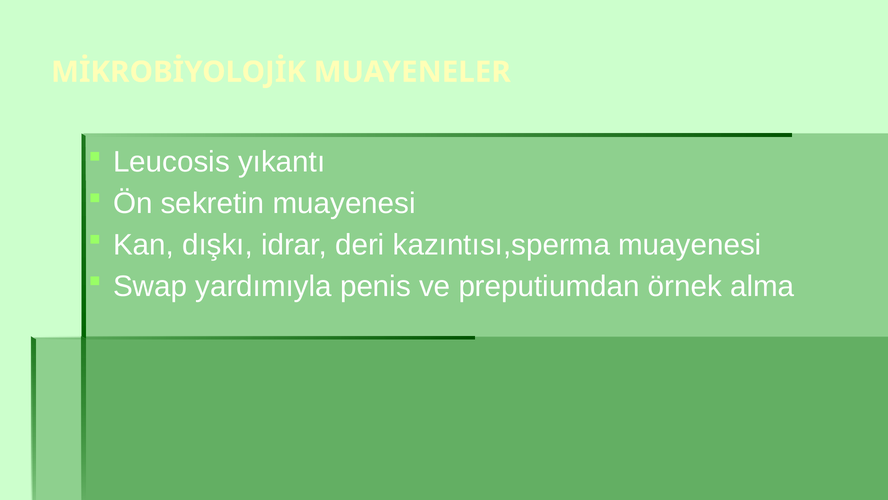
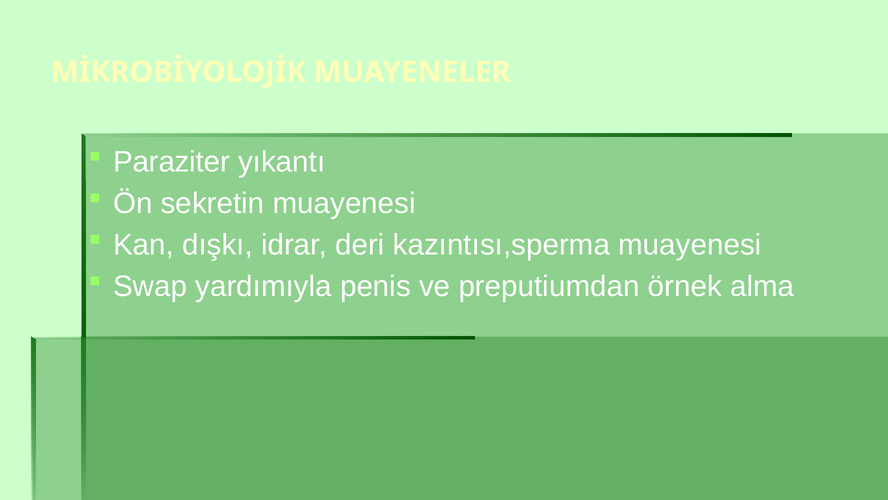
Leucosis: Leucosis -> Paraziter
